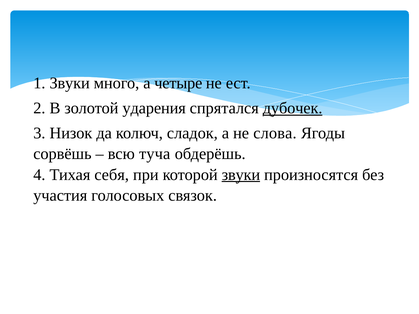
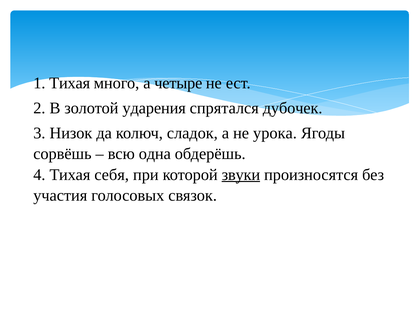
1 Звуки: Звуки -> Тихая
дубочек underline: present -> none
слова: слова -> урока
туча: туча -> одна
